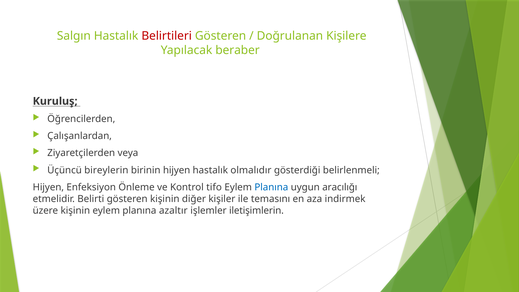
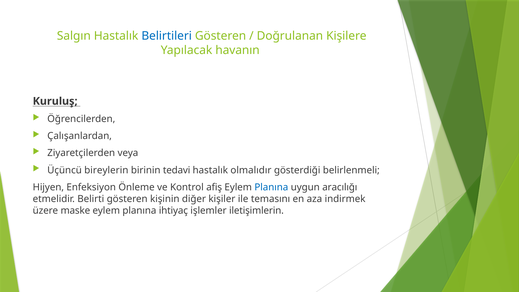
Belirtileri colour: red -> blue
beraber: beraber -> havanın
birinin hijyen: hijyen -> tedavi
tifo: tifo -> afiş
üzere kişinin: kişinin -> maske
azaltır: azaltır -> ihtiyaç
